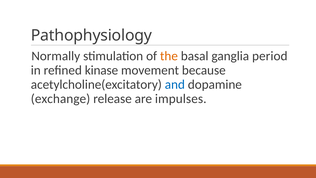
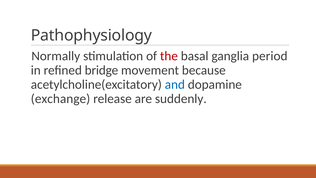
the colour: orange -> red
kinase: kinase -> bridge
impulses: impulses -> suddenly
